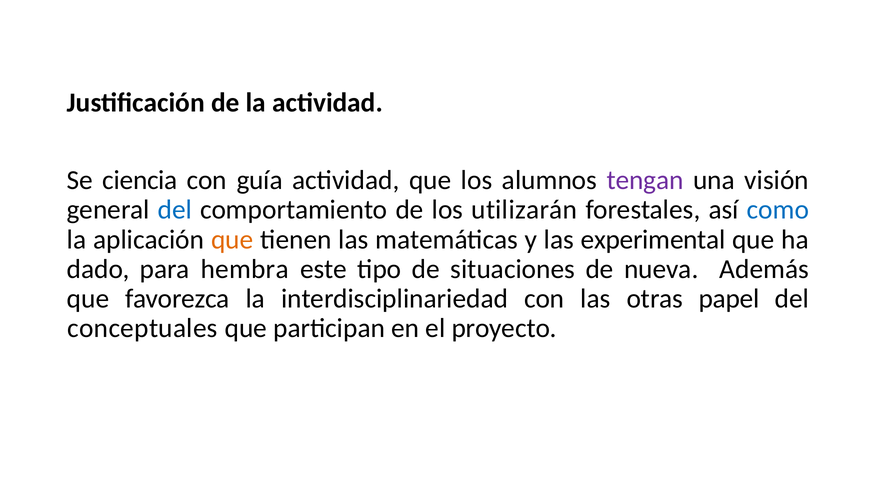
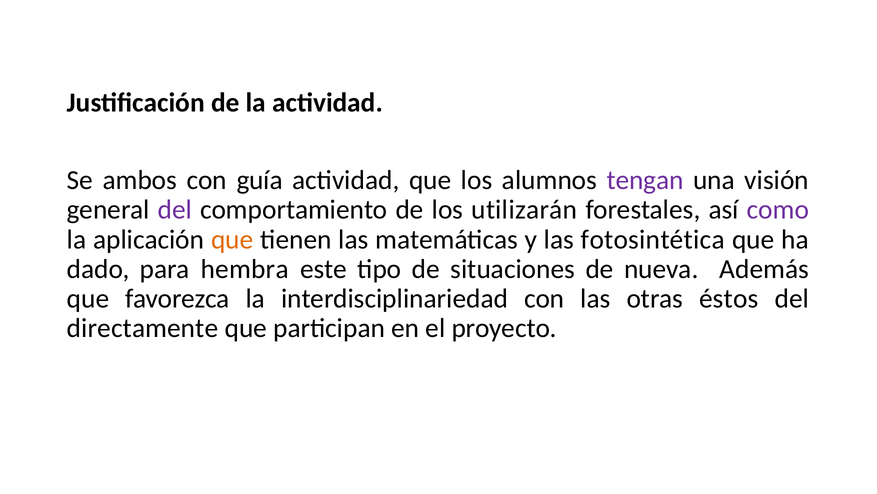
ciencia: ciencia -> ambos
del at (175, 210) colour: blue -> purple
como colour: blue -> purple
experimental: experimental -> fotosintética
papel: papel -> éstos
conceptuales: conceptuales -> directamente
